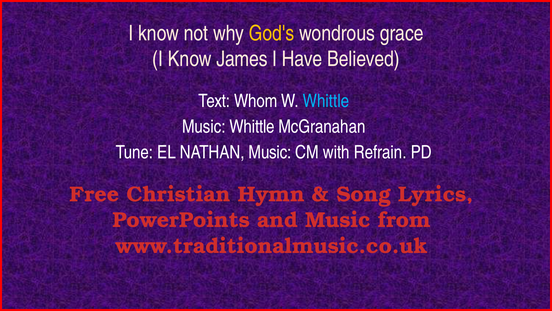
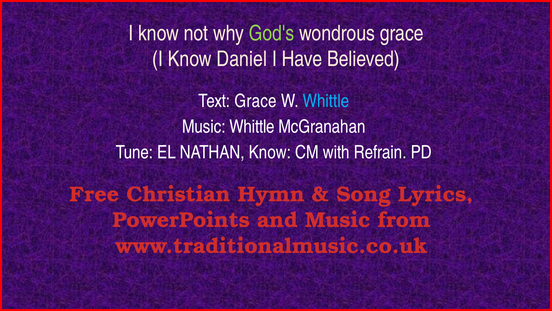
God's colour: yellow -> light green
James: James -> Daniel
Text Whom: Whom -> Grace
NATHAN Music: Music -> Know
